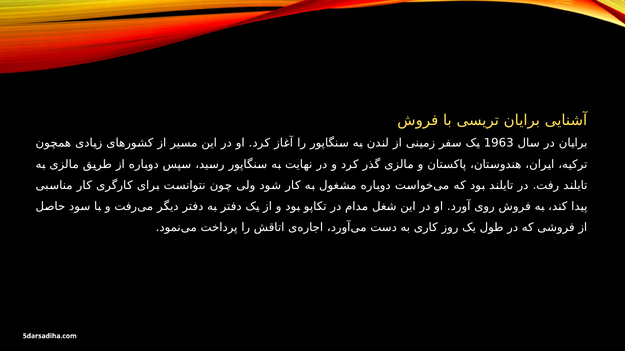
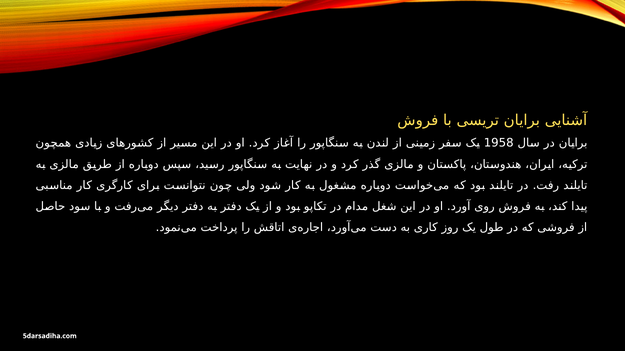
1963: 1963 -> 1958
